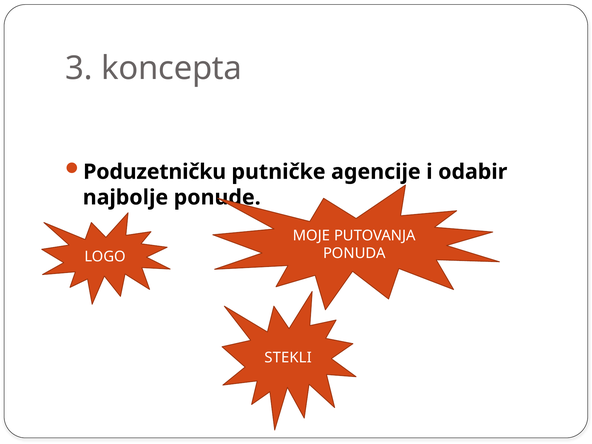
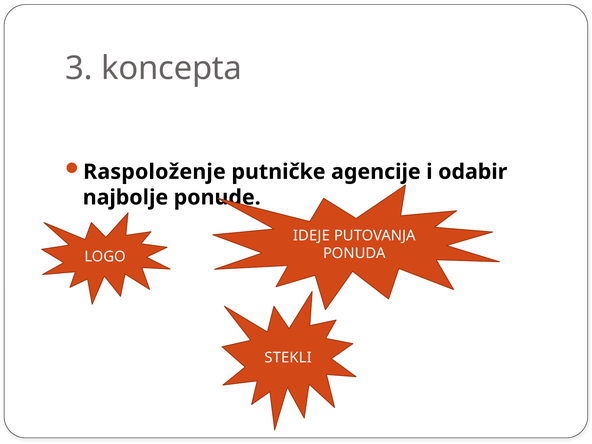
Poduzetničku: Poduzetničku -> Raspoloženje
MOJE: MOJE -> IDEJE
